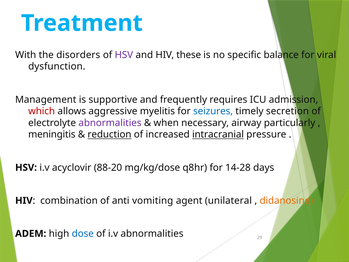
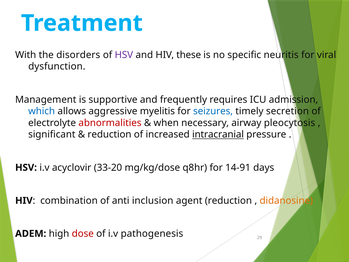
balance: balance -> neuritis
which colour: red -> blue
abnormalities at (110, 123) colour: purple -> red
particularly: particularly -> pleocytosis
meningitis: meningitis -> significant
reduction at (109, 134) underline: present -> none
88-20: 88-20 -> 33-20
14-28: 14-28 -> 14-91
vomiting: vomiting -> inclusion
agent unilateral: unilateral -> reduction
dose colour: blue -> red
i.v abnormalities: abnormalities -> pathogenesis
